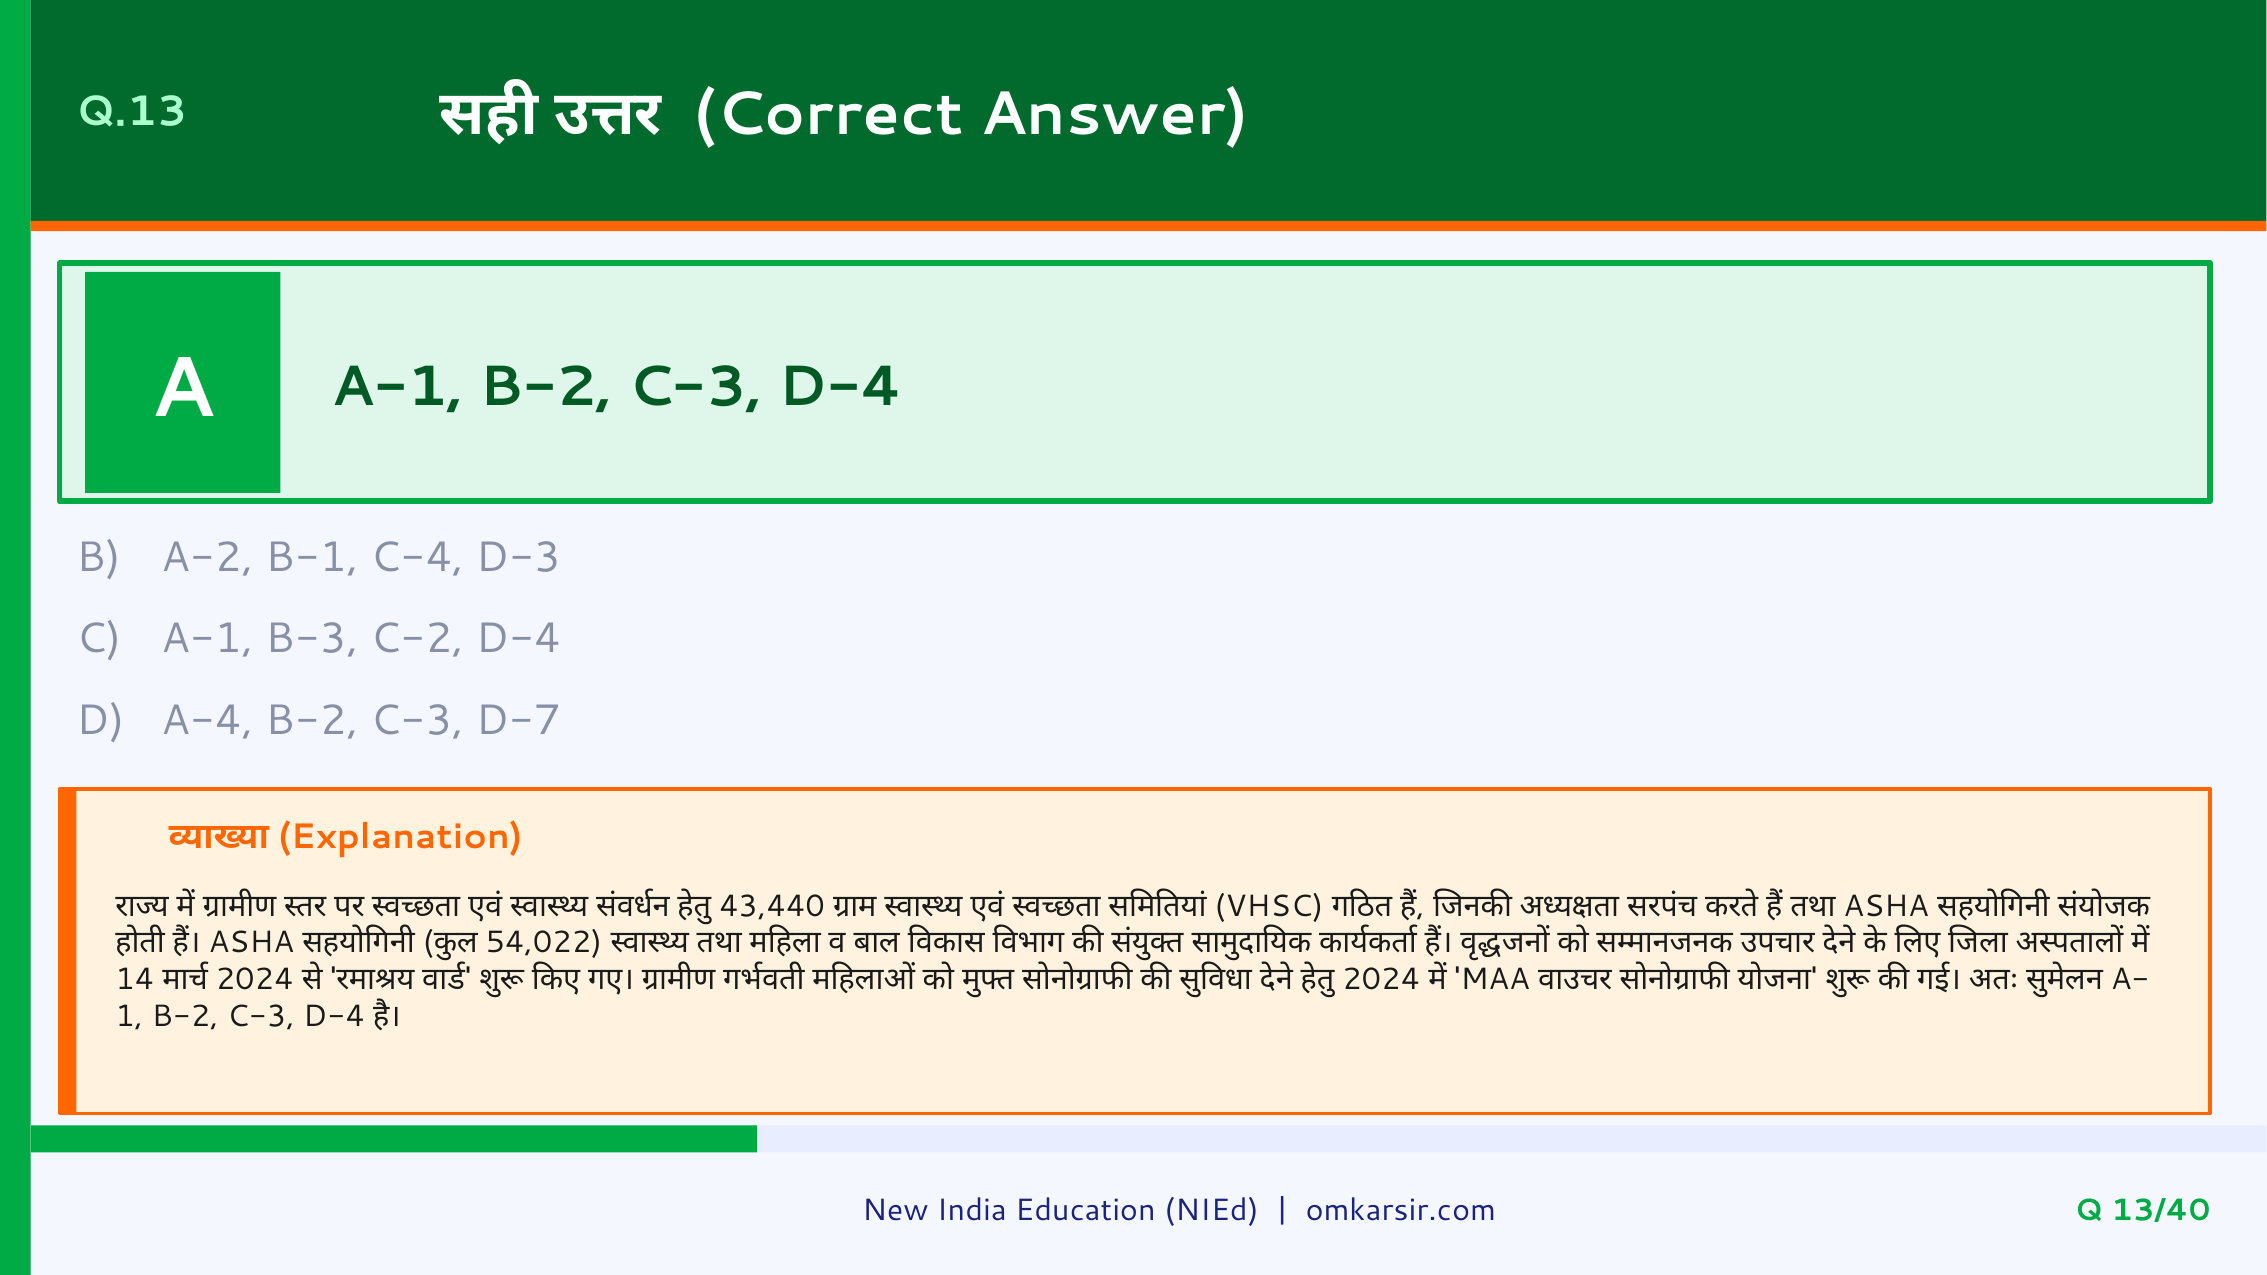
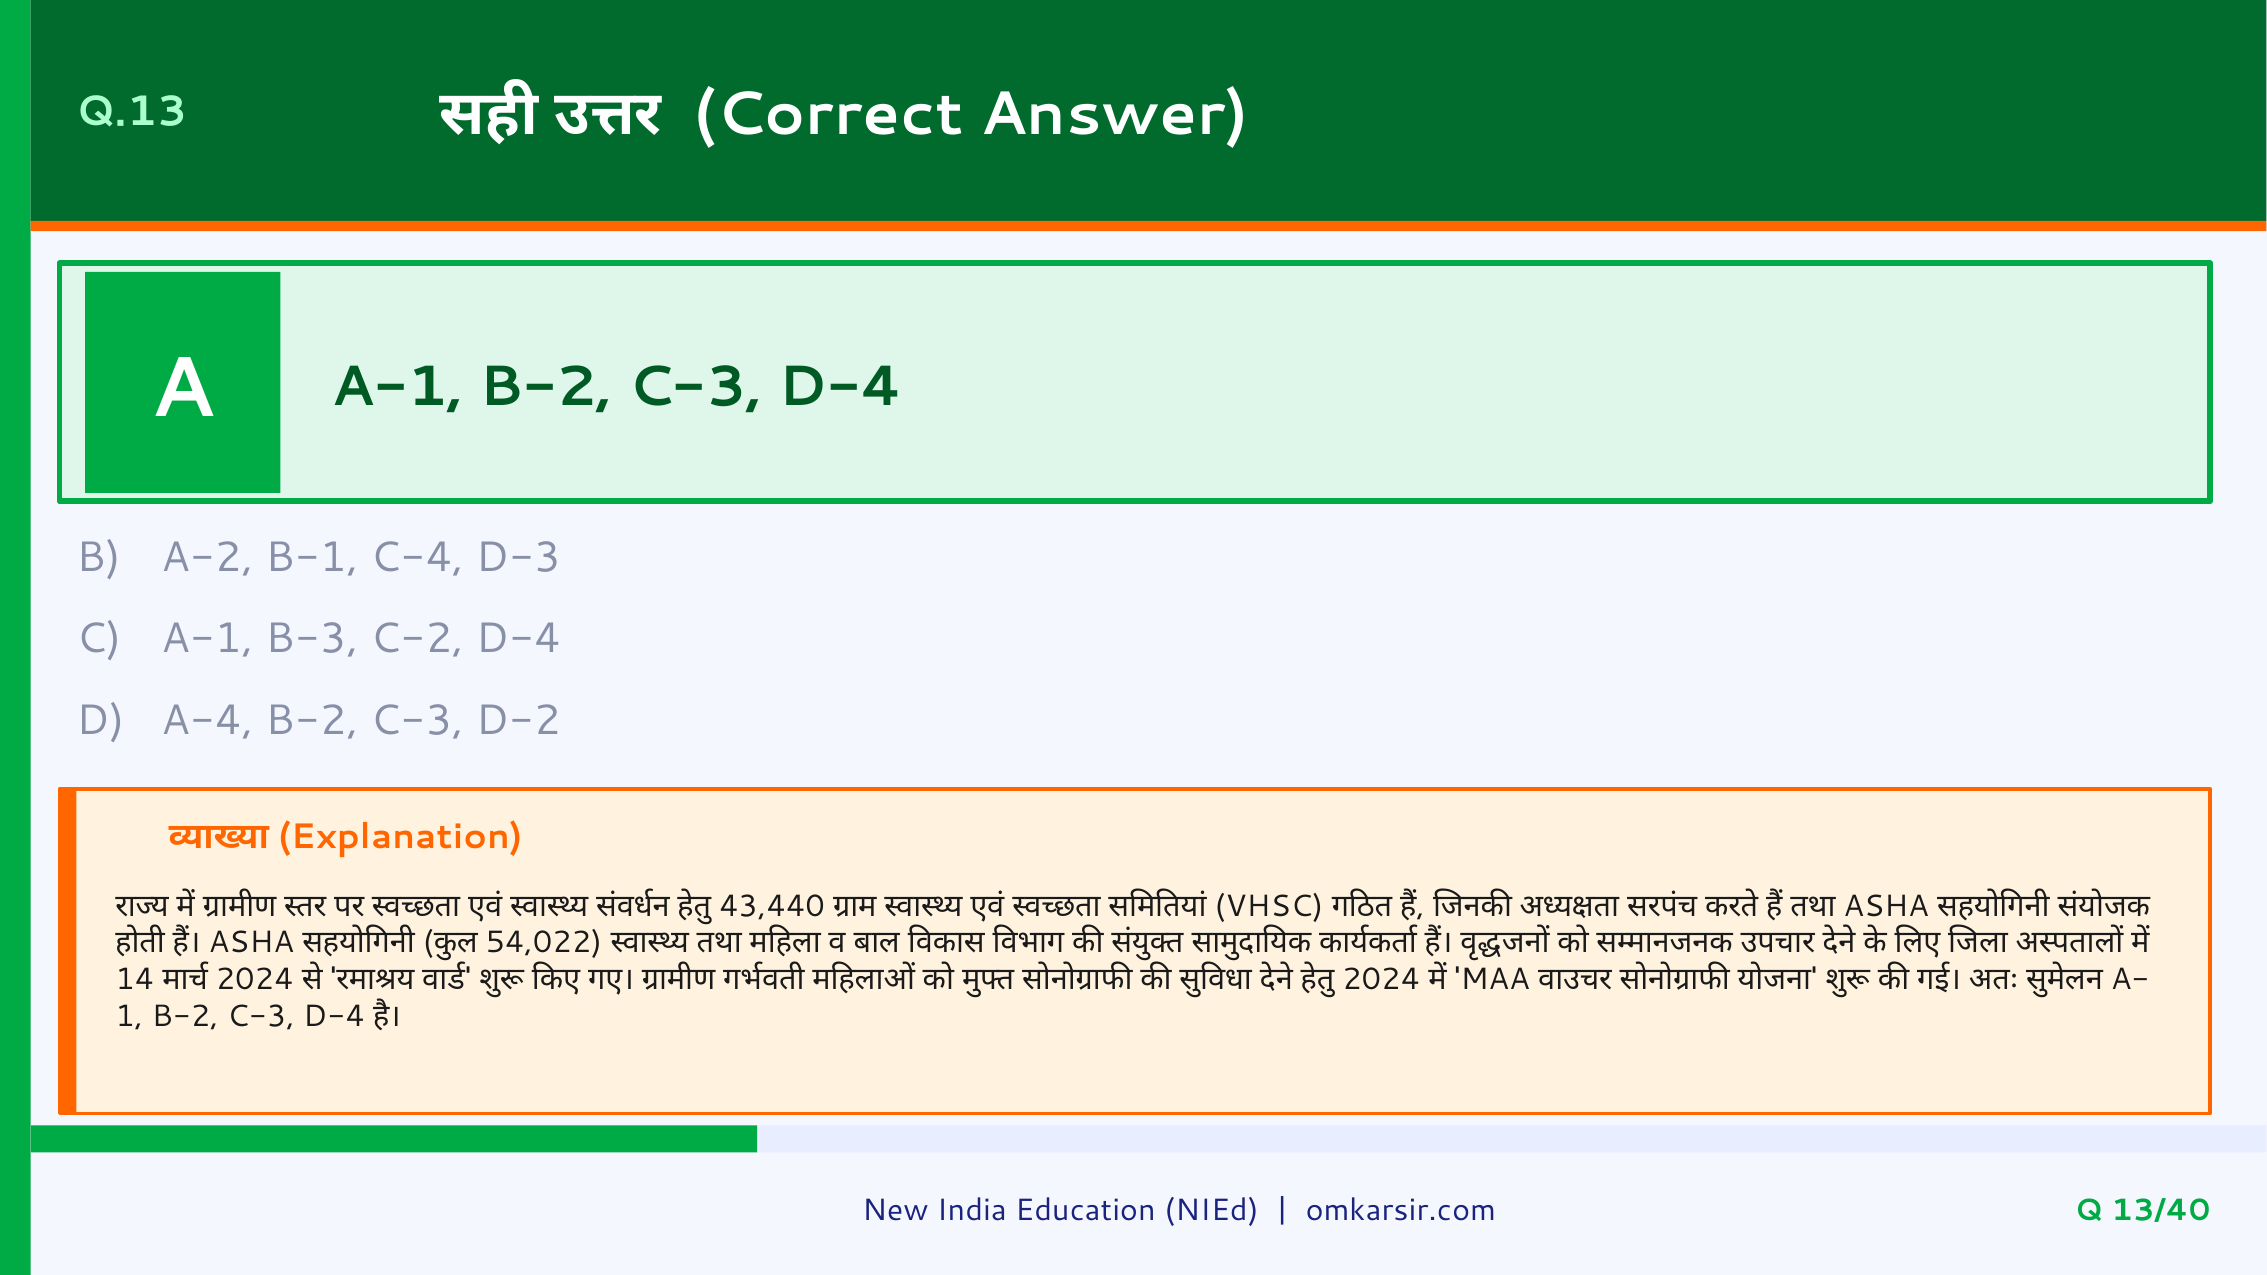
D-7: D-7 -> D-2
